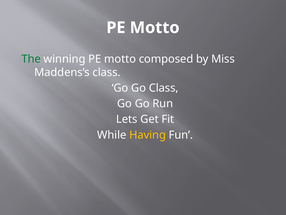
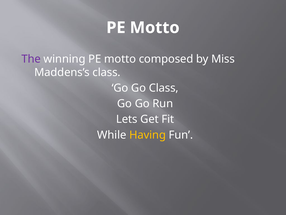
The colour: green -> purple
